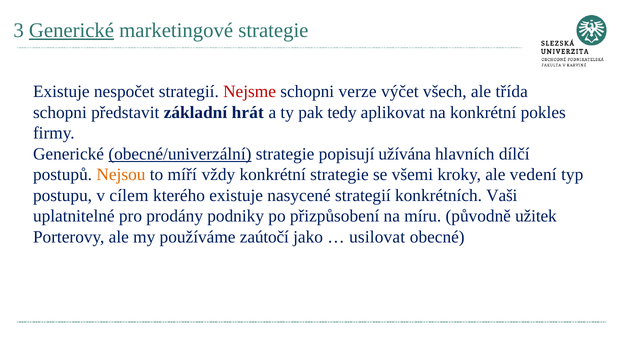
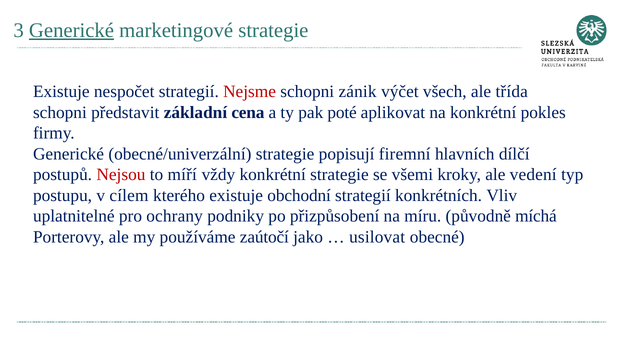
verze: verze -> zánik
hrát: hrát -> cena
tedy: tedy -> poté
obecné/univerzální underline: present -> none
užívána: užívána -> firemní
Nejsou colour: orange -> red
nasycené: nasycené -> obchodní
Vaši: Vaši -> Vliv
prodány: prodány -> ochrany
užitek: užitek -> míchá
